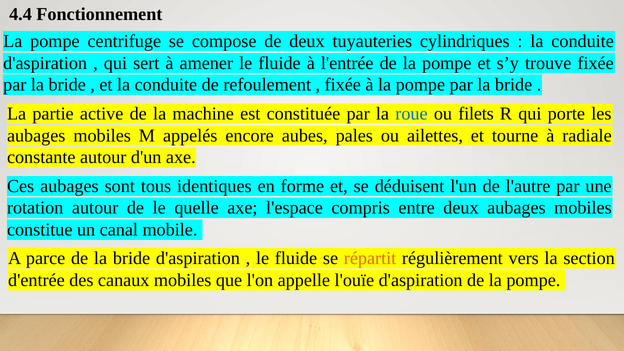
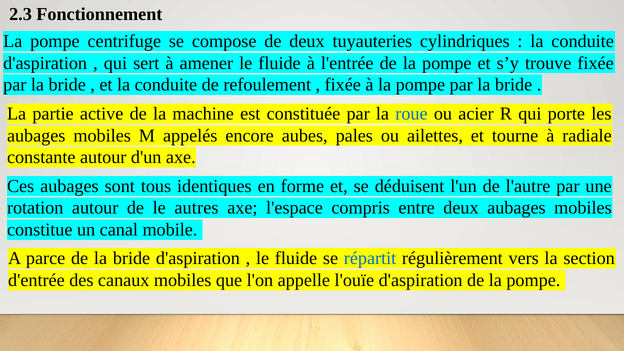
4.4: 4.4 -> 2.3
filets: filets -> acier
quelle: quelle -> autres
répartit colour: orange -> blue
